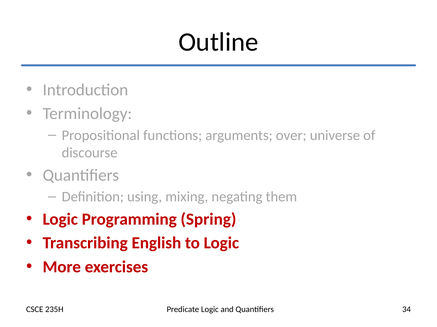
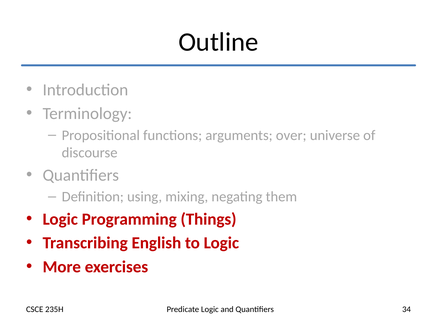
Spring: Spring -> Things
